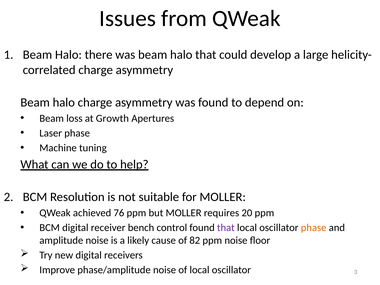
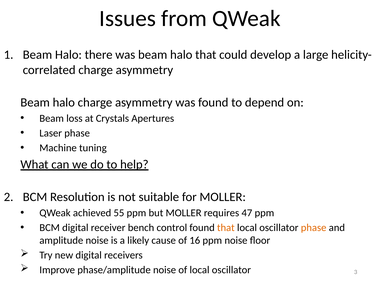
Growth: Growth -> Crystals
76: 76 -> 55
20: 20 -> 47
that at (226, 228) colour: purple -> orange
82: 82 -> 16
